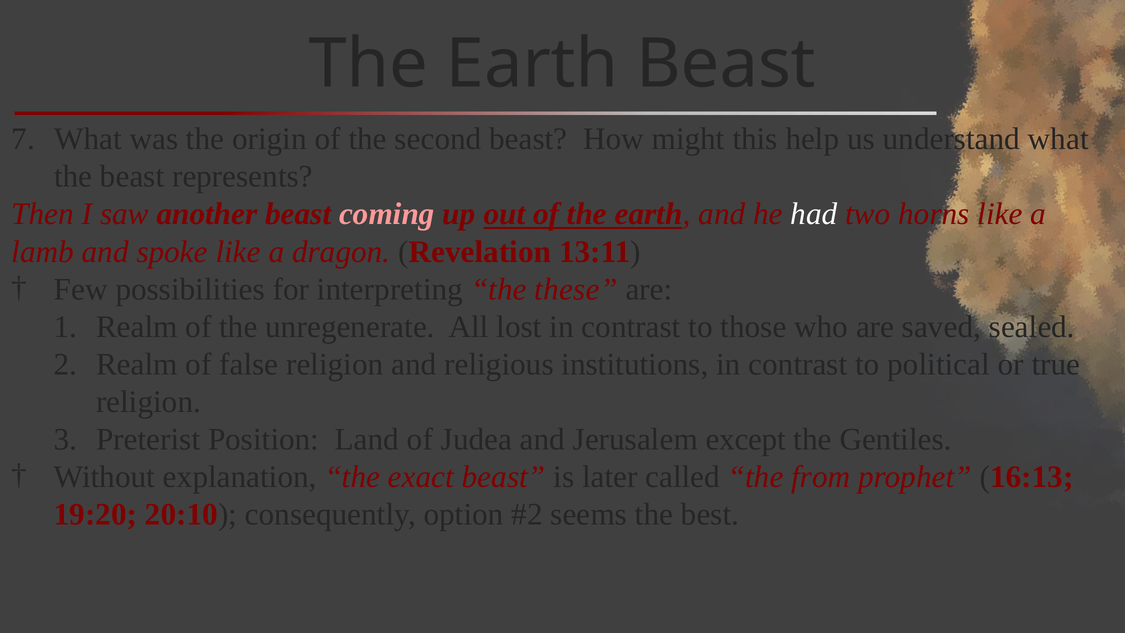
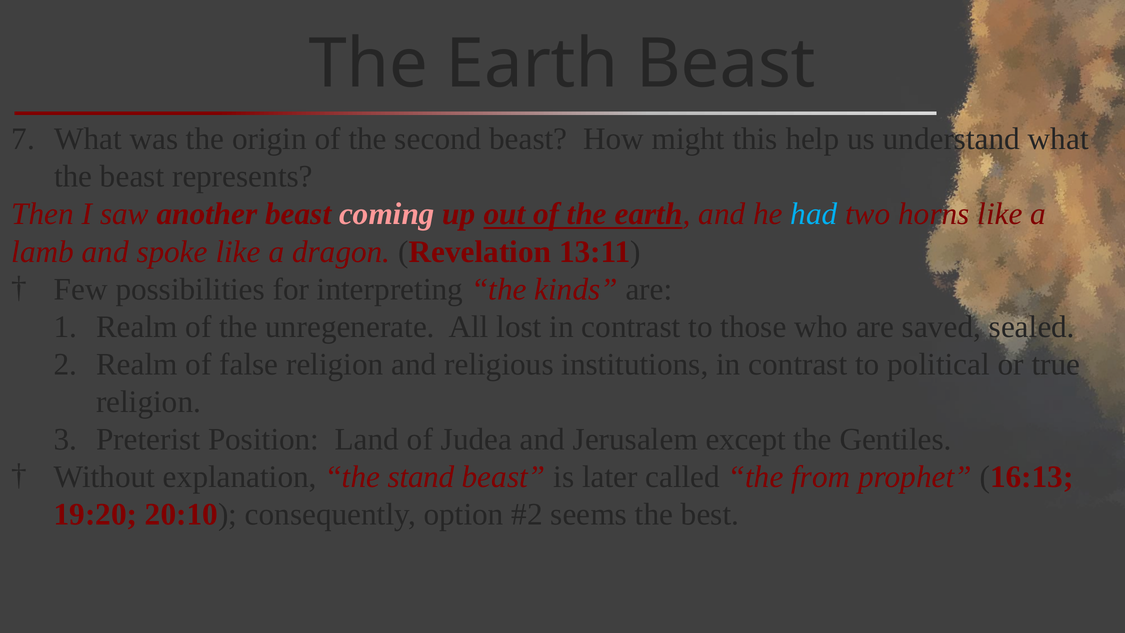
had colour: white -> light blue
these: these -> kinds
exact: exact -> stand
